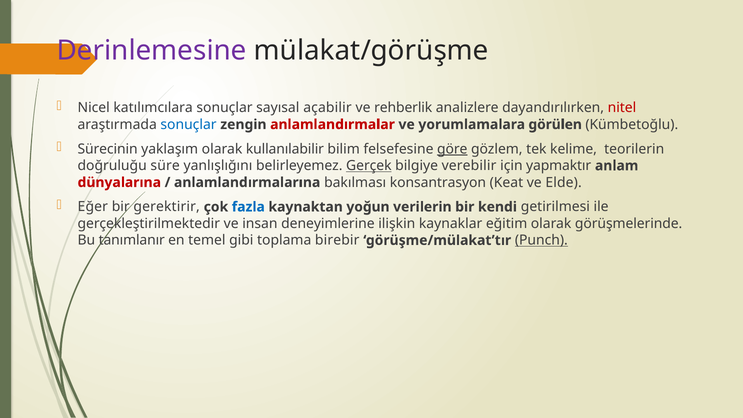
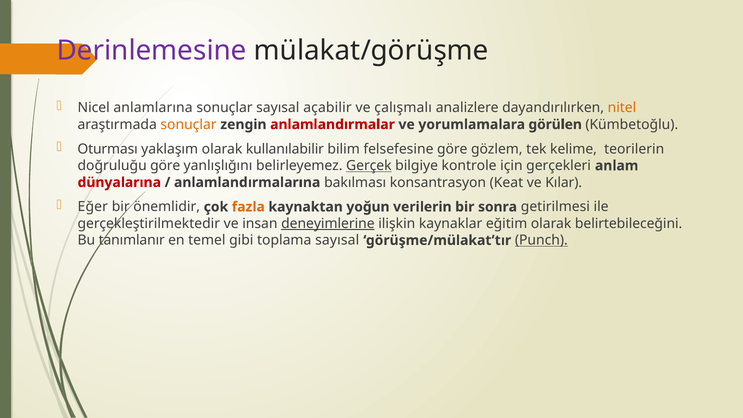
katılımcılara: katılımcılara -> anlamlarına
rehberlik: rehberlik -> çalışmalı
nitel colour: red -> orange
sonuçlar at (189, 124) colour: blue -> orange
Sürecinin: Sürecinin -> Oturması
göre at (452, 149) underline: present -> none
doğruluğu süre: süre -> göre
verebilir: verebilir -> kontrole
yapmaktır: yapmaktır -> gerçekleri
Elde: Elde -> Kılar
gerektirir: gerektirir -> önemlidir
fazla colour: blue -> orange
kendi: kendi -> sonra
deneyimlerine underline: none -> present
görüşmelerinde: görüşmelerinde -> belirtebileceğini
toplama birebir: birebir -> sayısal
